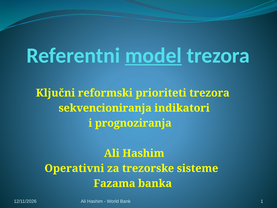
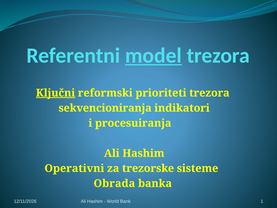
Ključni underline: none -> present
prognoziranja: prognoziranja -> procesuiranja
Fazama: Fazama -> Obrada
